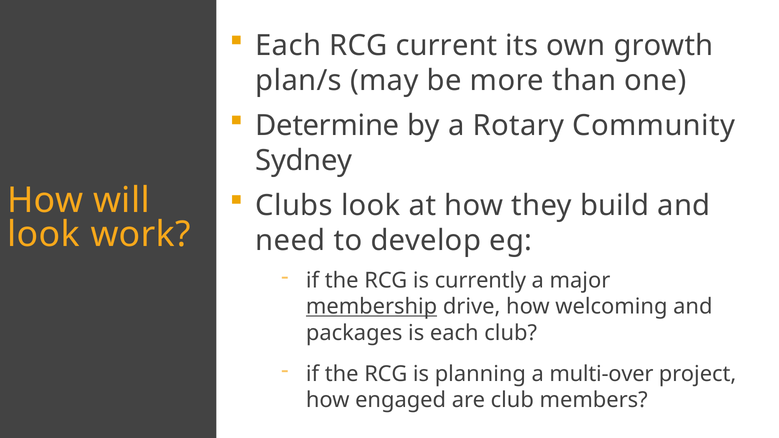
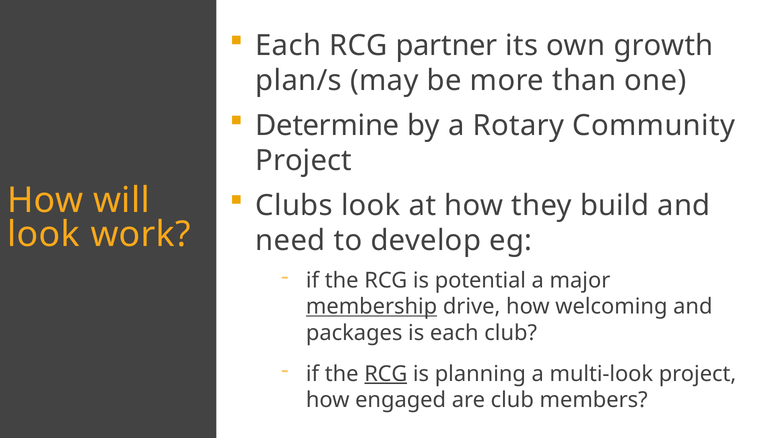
current: current -> partner
Sydney at (304, 161): Sydney -> Project
currently: currently -> potential
RCG at (386, 374) underline: none -> present
multi-over: multi-over -> multi-look
